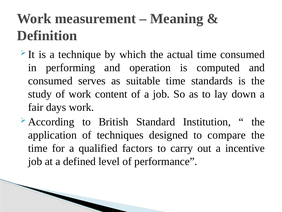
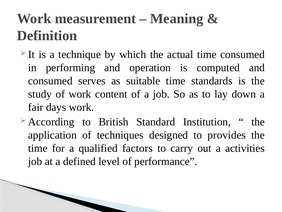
compare: compare -> provides
incentive: incentive -> activities
